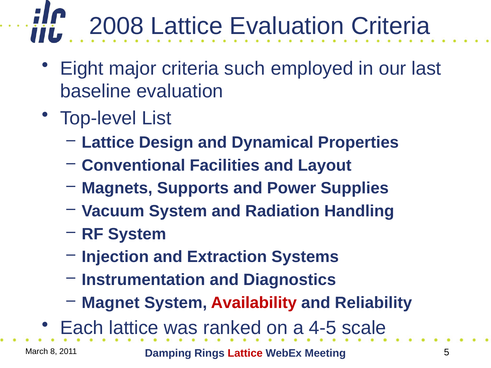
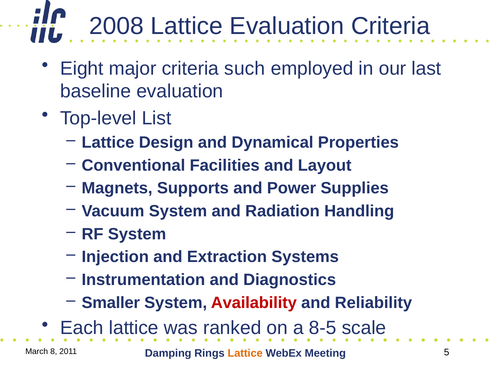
Magnet: Magnet -> Smaller
4-5: 4-5 -> 8-5
Lattice at (245, 353) colour: red -> orange
